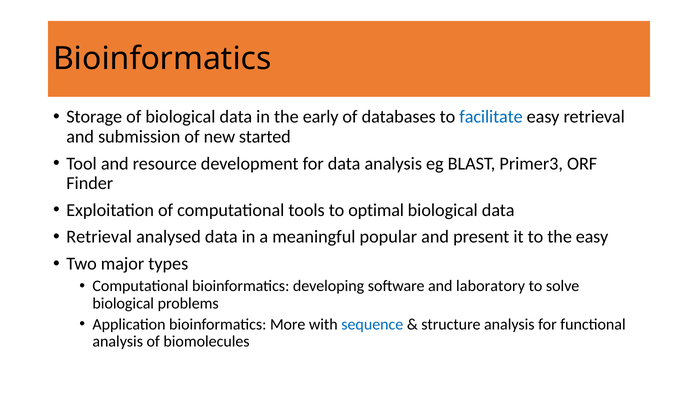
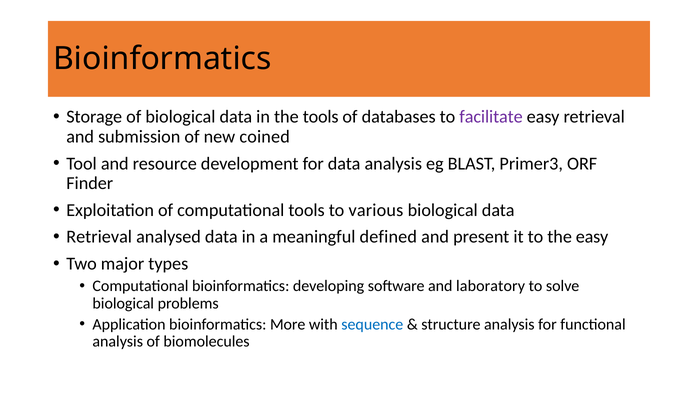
the early: early -> tools
facilitate colour: blue -> purple
started: started -> coined
optimal: optimal -> various
popular: popular -> defined
